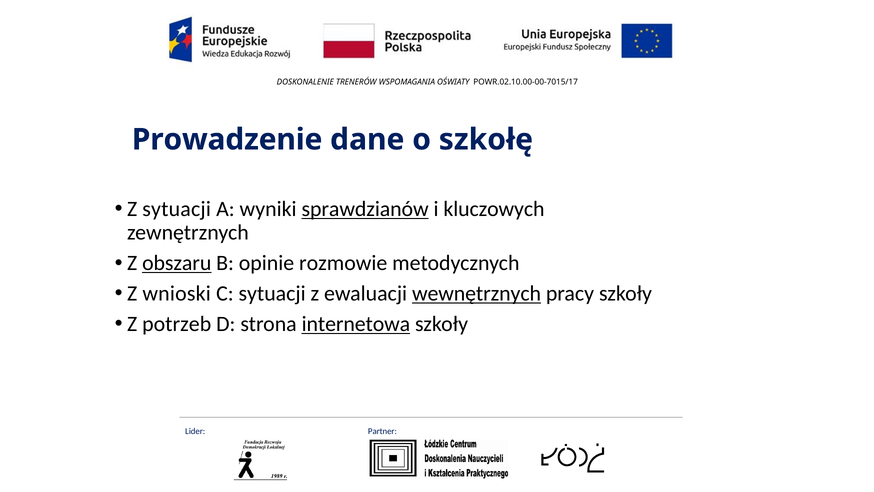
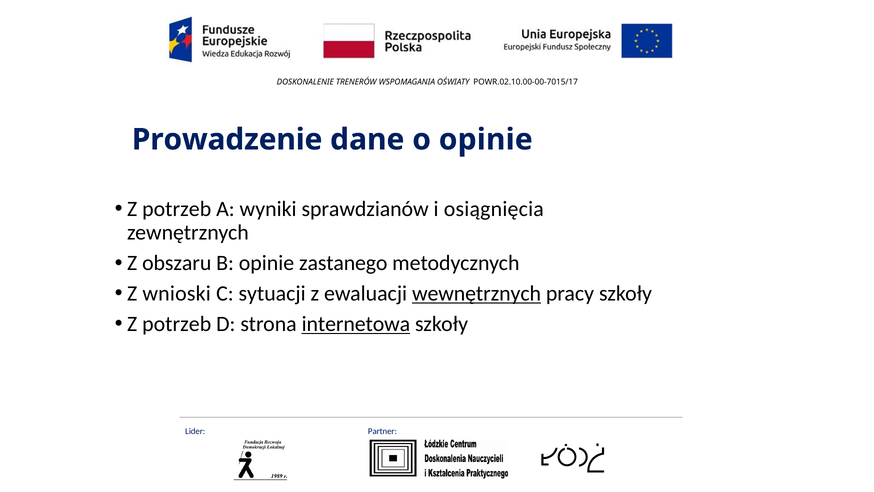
o szkołę: szkołę -> opinie
sytuacji at (177, 209): sytuacji -> potrzeb
sprawdzianów underline: present -> none
kluczowych: kluczowych -> osiągnięcia
obszaru underline: present -> none
rozmowie: rozmowie -> zastanego
